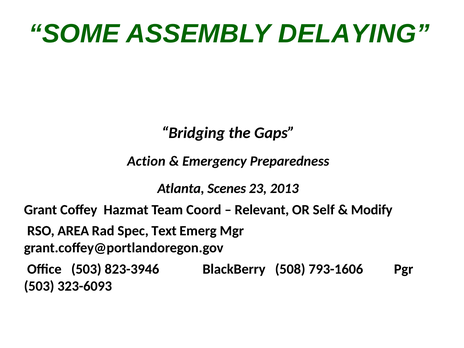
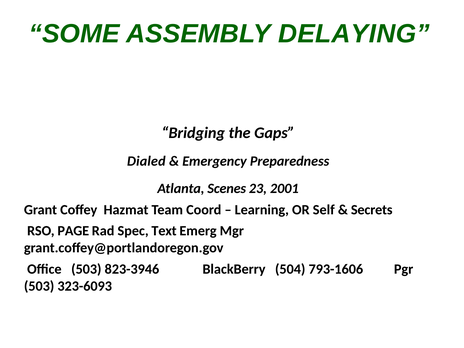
Action: Action -> Dialed
2013: 2013 -> 2001
Relevant: Relevant -> Learning
Modify: Modify -> Secrets
AREA: AREA -> PAGE
508: 508 -> 504
